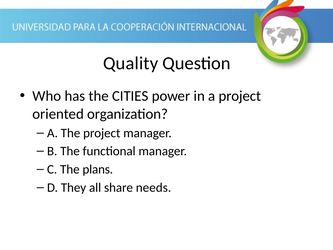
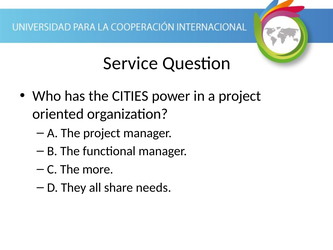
Quality: Quality -> Service
plans: plans -> more
